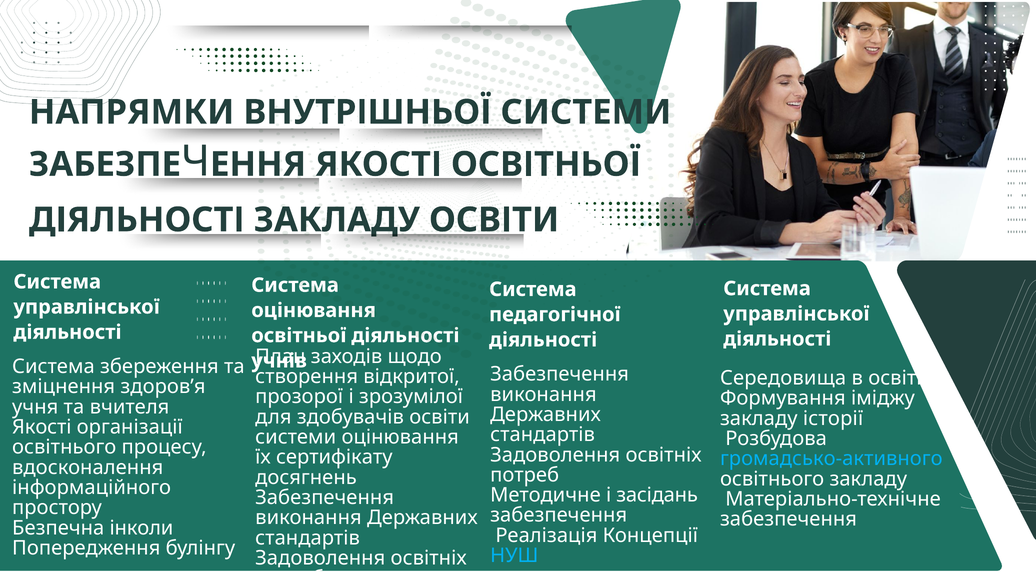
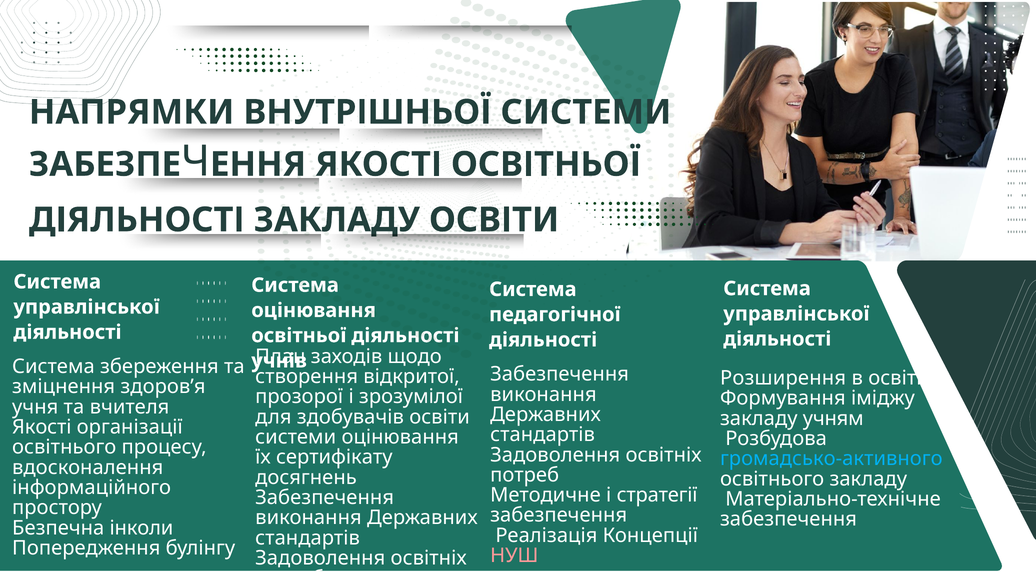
Середовища: Середовища -> Розширення
історії: історії -> учням
засідань: засідань -> стратегії
НУШ colour: light blue -> pink
